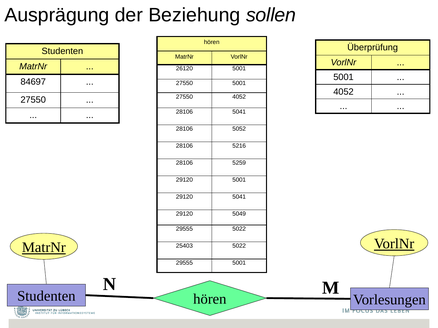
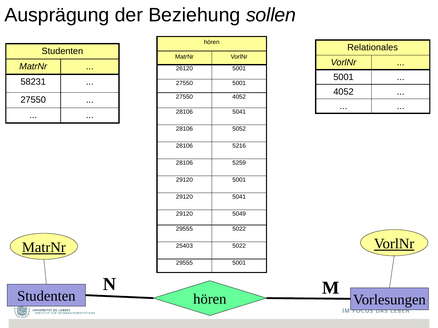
Überprüfung: Überprüfung -> Relationales
84697: 84697 -> 58231
